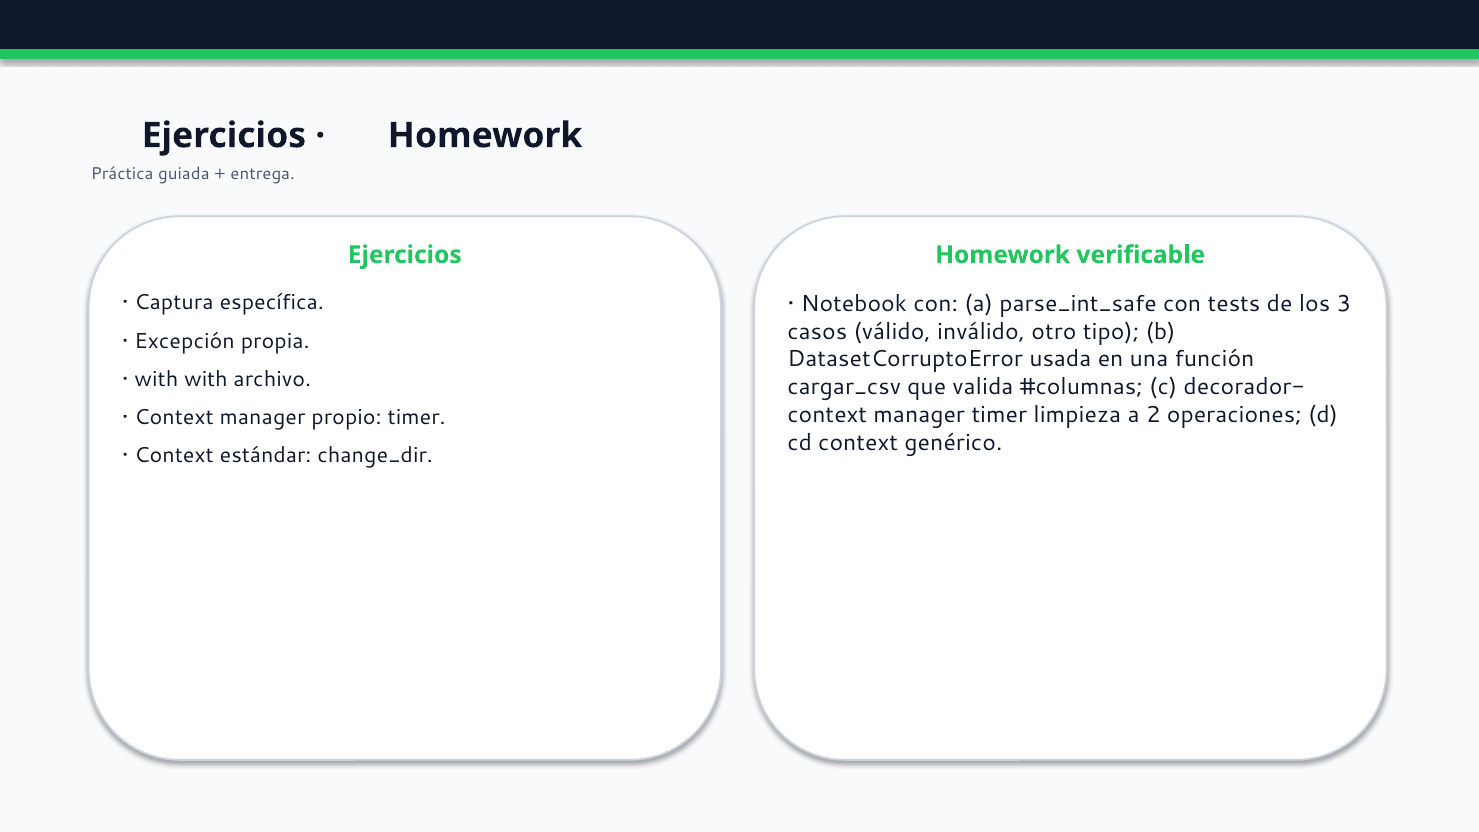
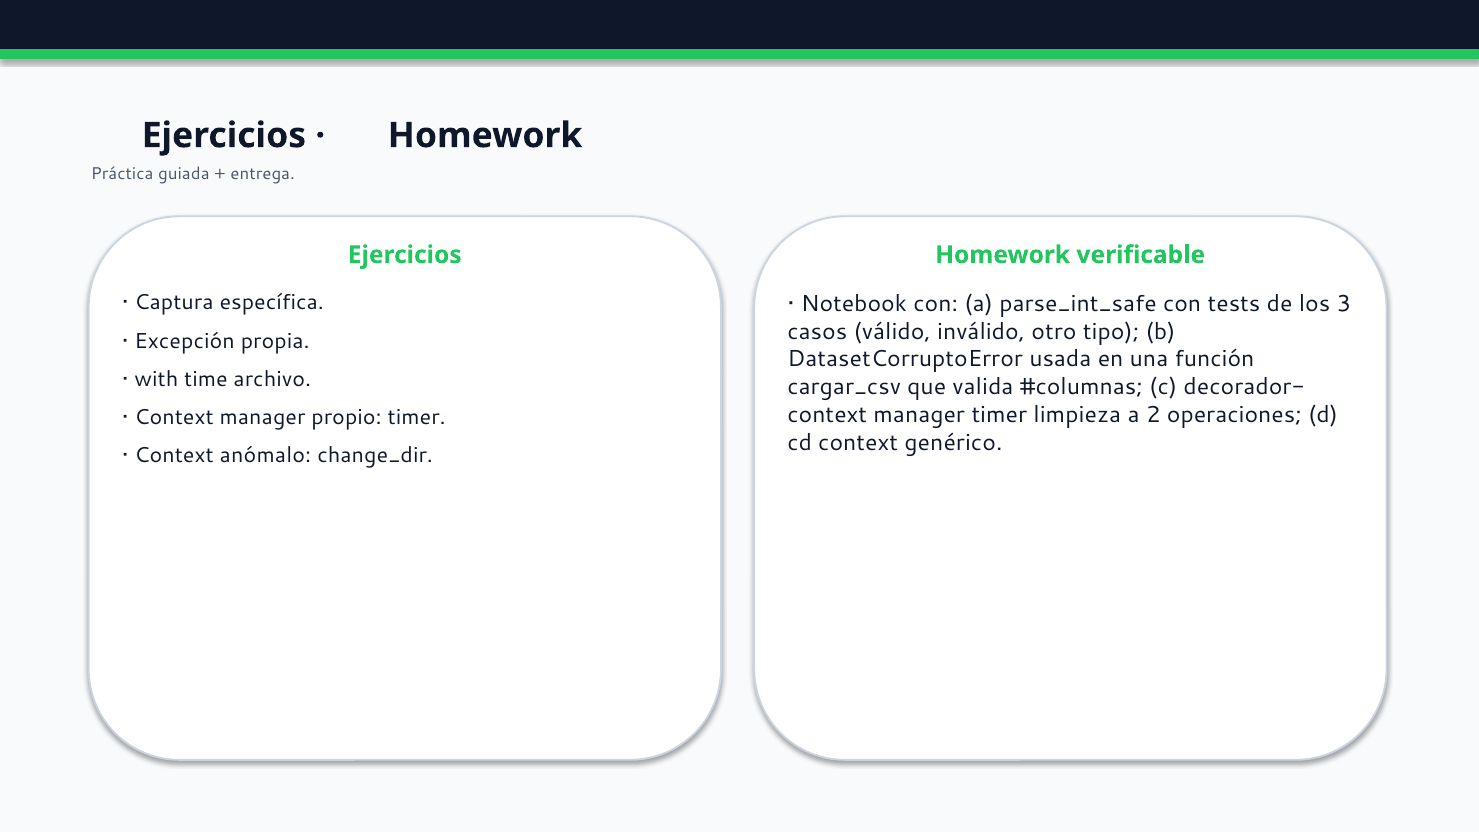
with with: with -> time
estándar: estándar -> anómalo
